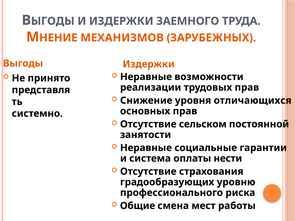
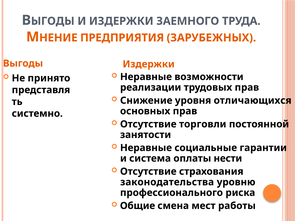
МЕХАНИЗМОВ: МЕХАНИЗМОВ -> ПРЕДПРИЯТИЯ
сельском: сельском -> торговли
градообразующих: градообразующих -> законодательства
